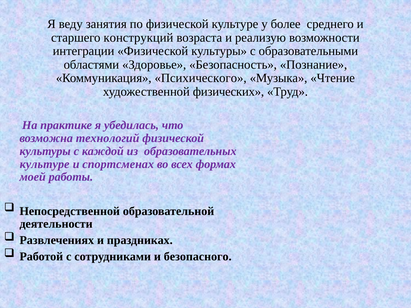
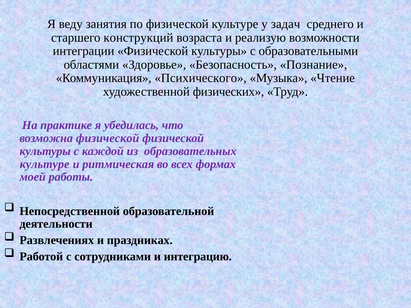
более: более -> задач
возможна технологий: технологий -> физической
спортсменах: спортсменах -> ритмическая
безопасного: безопасного -> интеграцию
